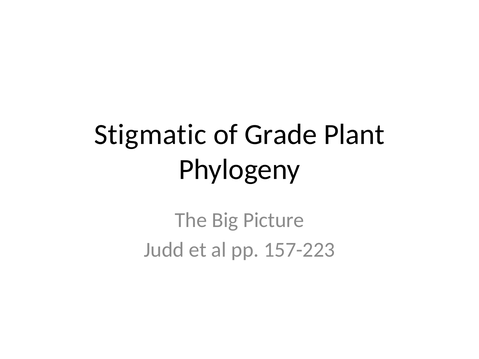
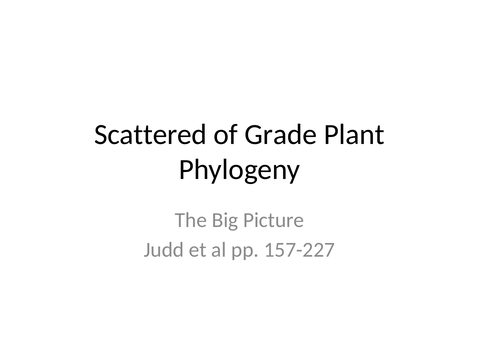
Stigmatic: Stigmatic -> Scattered
157-223: 157-223 -> 157-227
